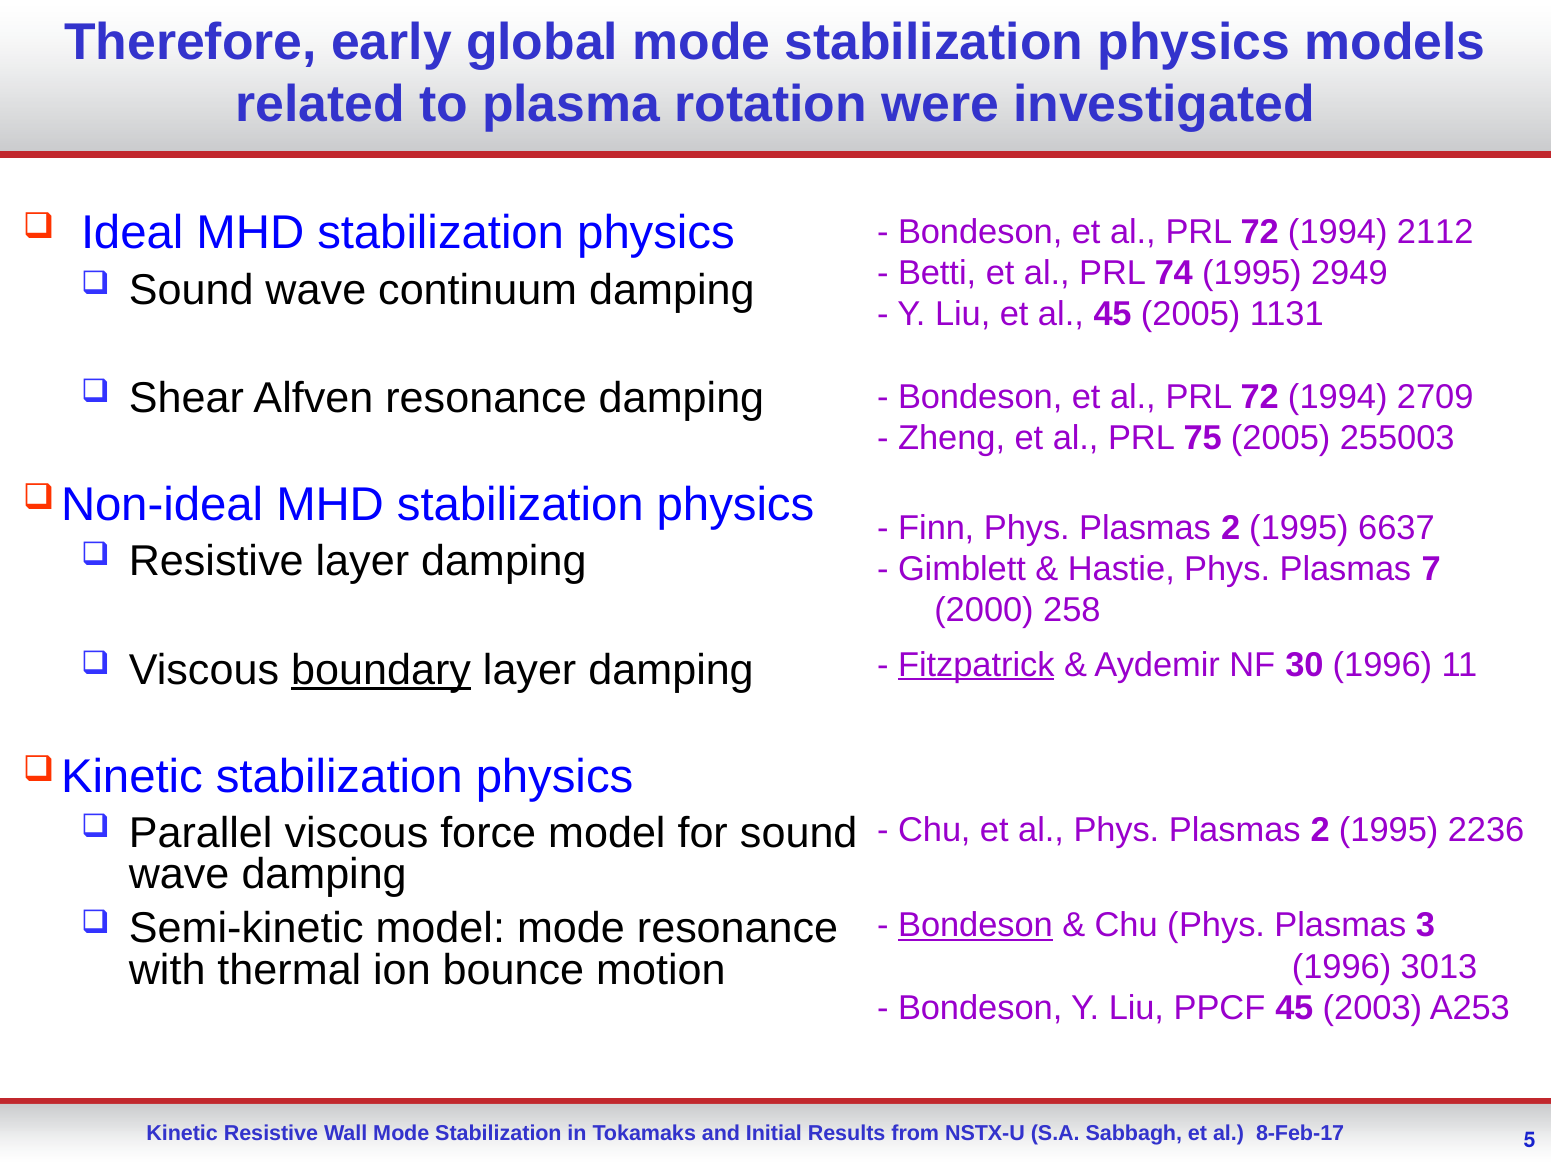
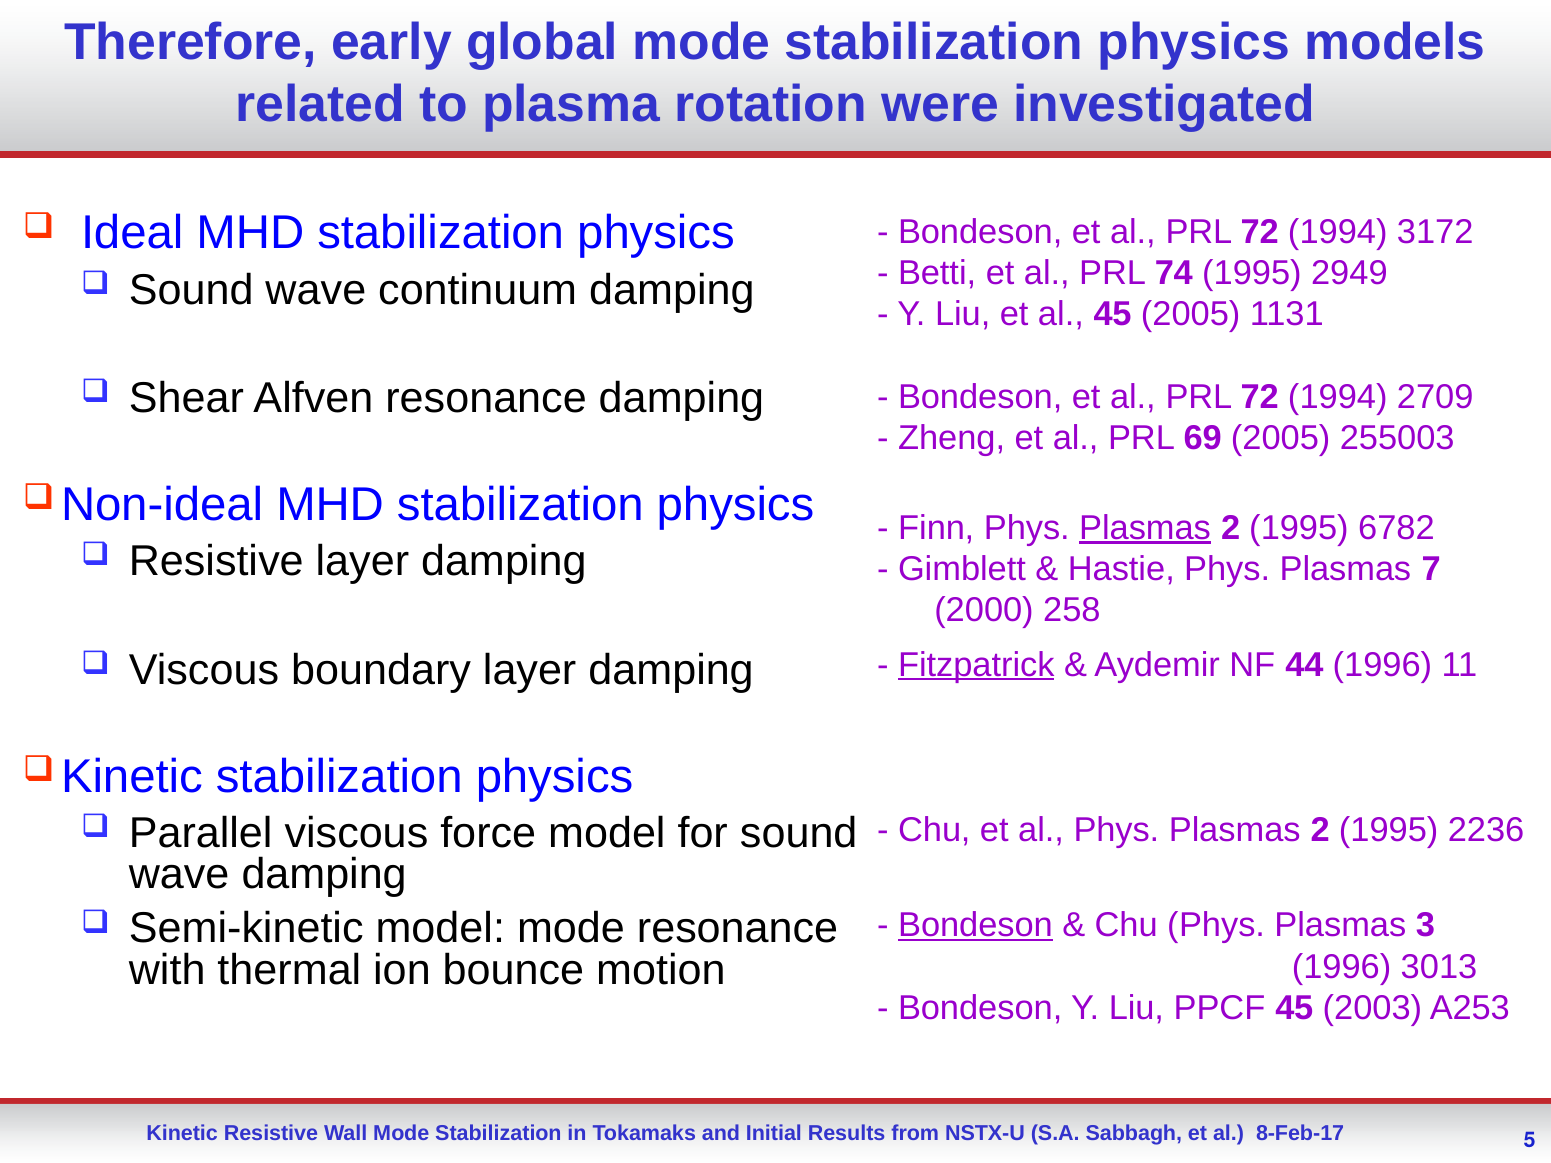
2112: 2112 -> 3172
75: 75 -> 69
Plasmas at (1145, 528) underline: none -> present
6637: 6637 -> 6782
30: 30 -> 44
boundary underline: present -> none
